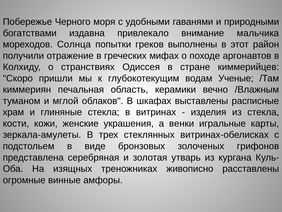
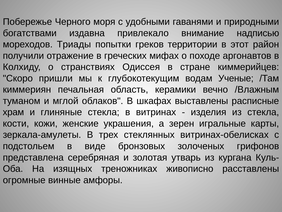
мальчика: мальчика -> надписью
Солнца: Солнца -> Триады
выполнены: выполнены -> территории
венки: венки -> зерен
